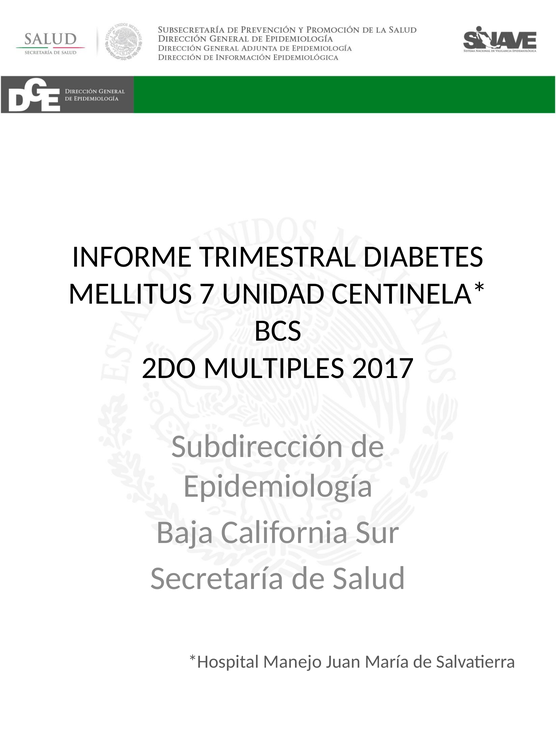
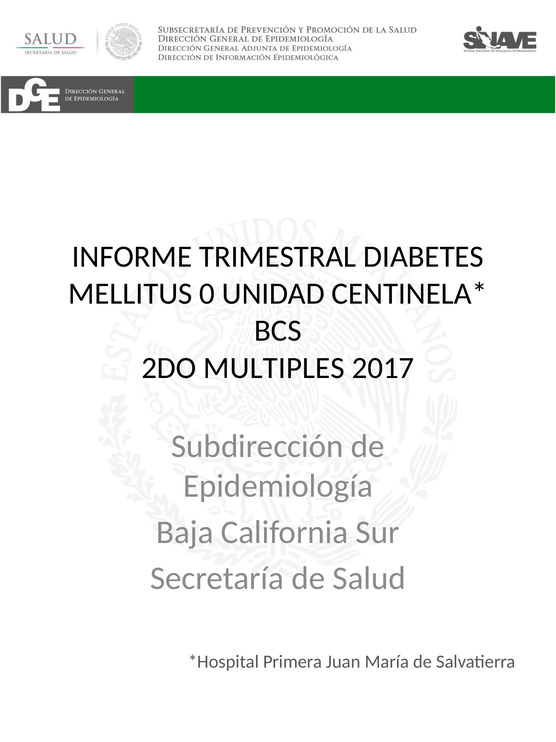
7: 7 -> 0
Manejo: Manejo -> Primera
